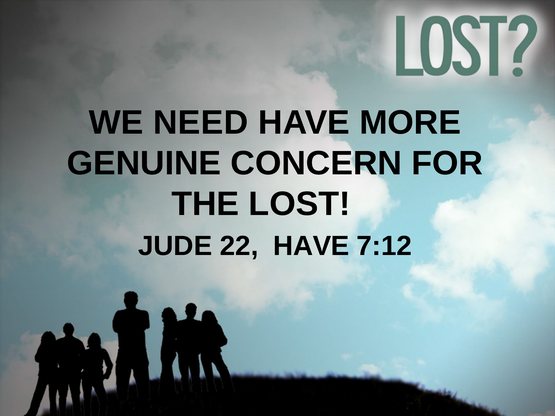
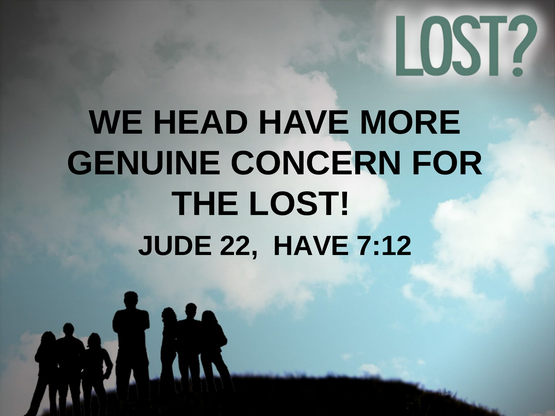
NEED: NEED -> HEAD
